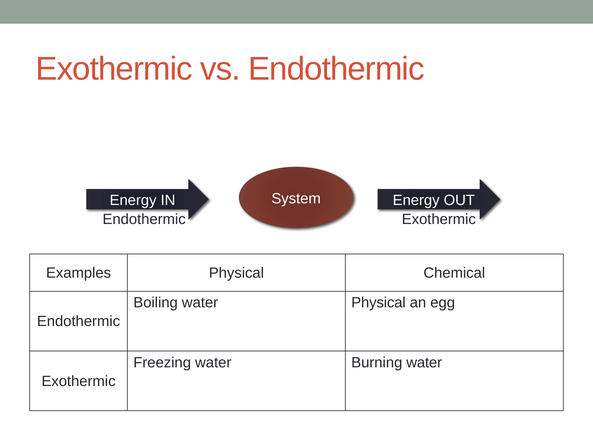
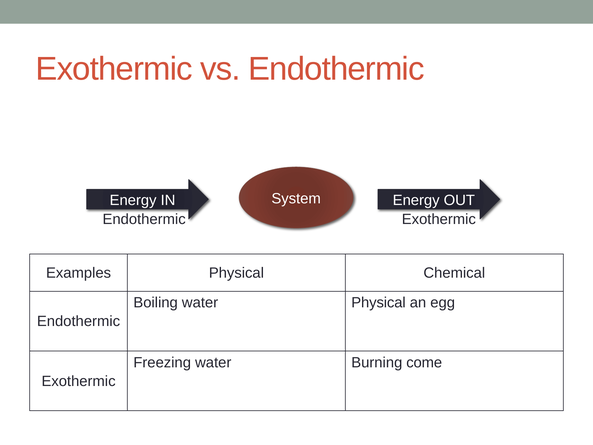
Burning water: water -> come
